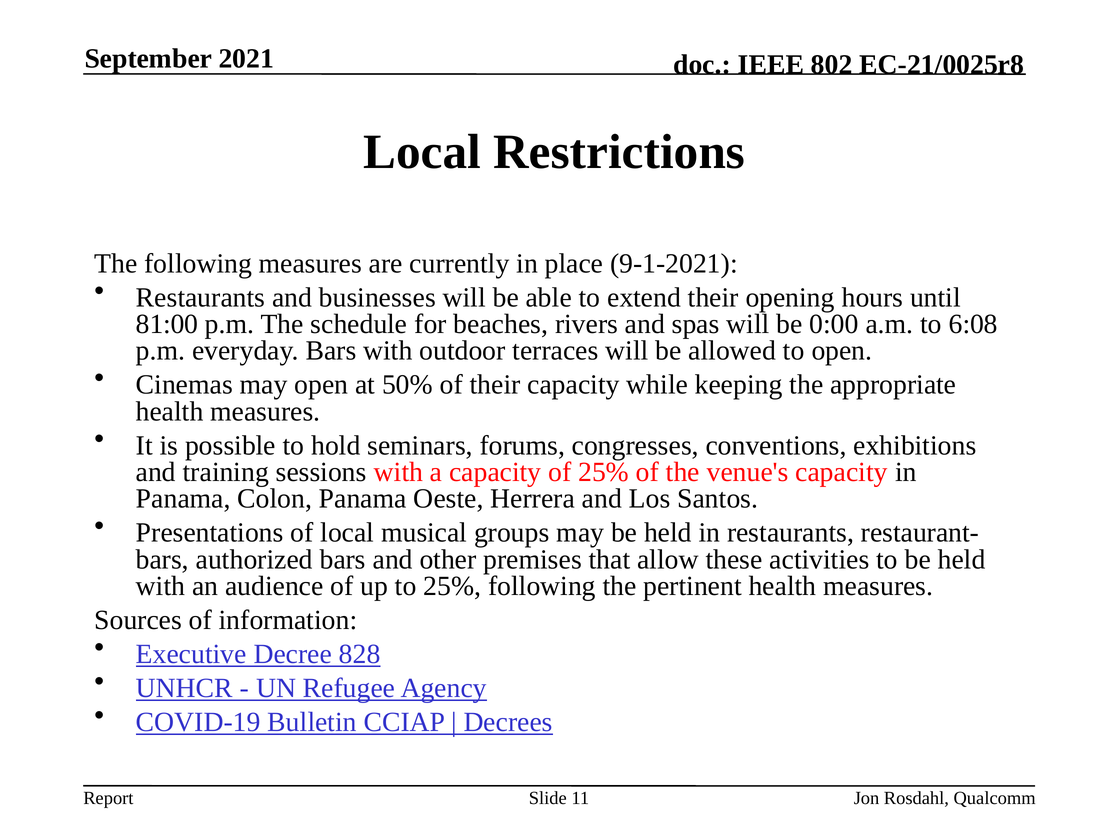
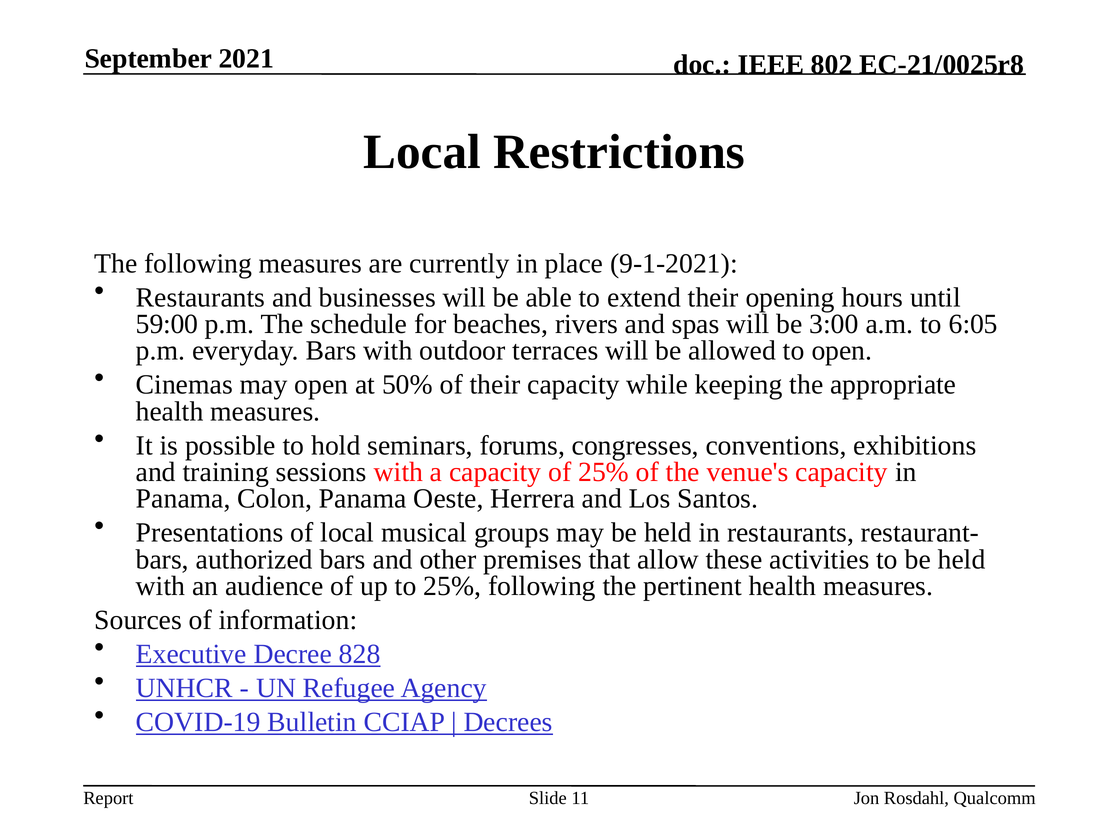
81:00: 81:00 -> 59:00
0:00: 0:00 -> 3:00
6:08: 6:08 -> 6:05
